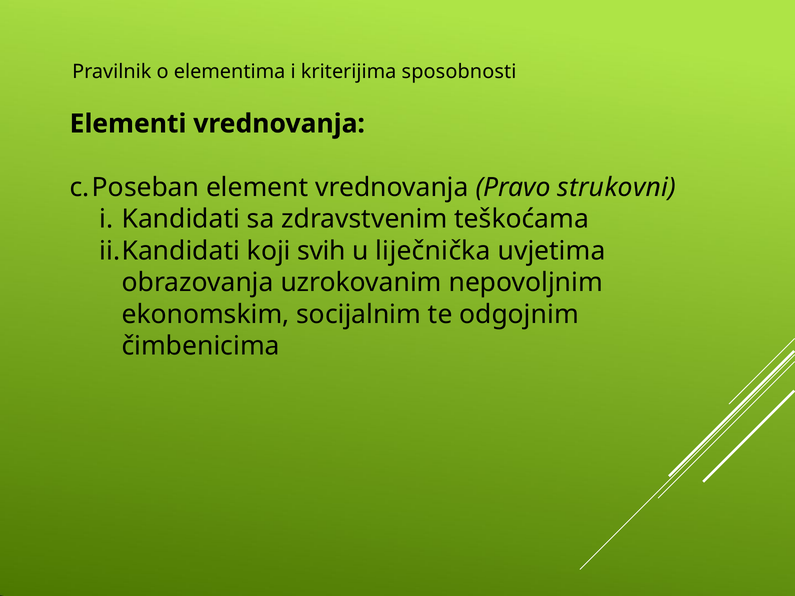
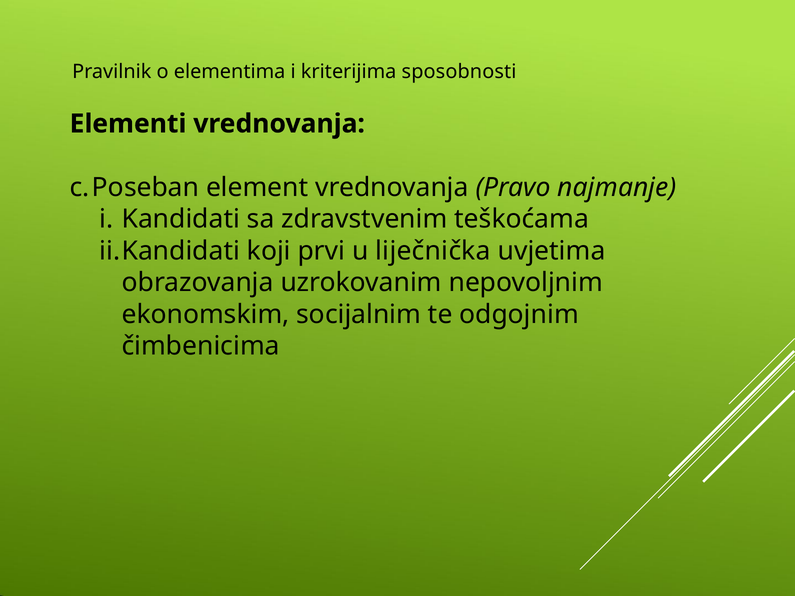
strukovni: strukovni -> najmanje
svih: svih -> prvi
